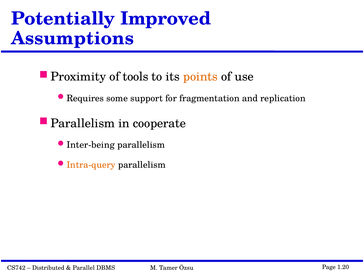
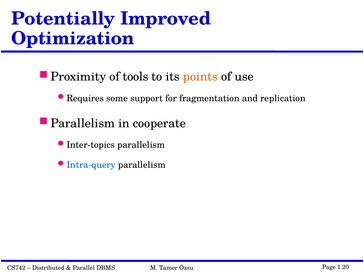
Assumptions: Assumptions -> Optimization
Inter-being: Inter-being -> Inter-topics
Intra-query colour: orange -> blue
